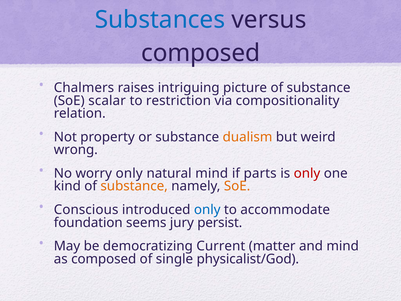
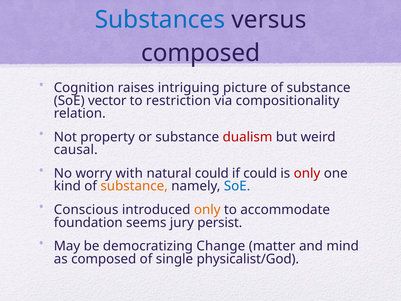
Chalmers: Chalmers -> Cognition
scalar: scalar -> vector
dualism colour: orange -> red
wrong: wrong -> causal
worry only: only -> with
natural mind: mind -> could
if parts: parts -> could
SoE at (237, 186) colour: orange -> blue
only at (207, 210) colour: blue -> orange
Current: Current -> Change
